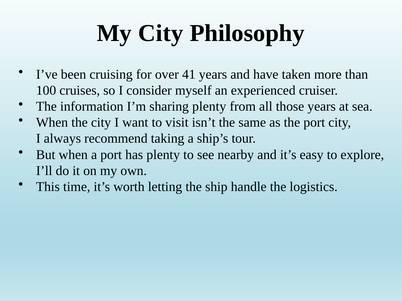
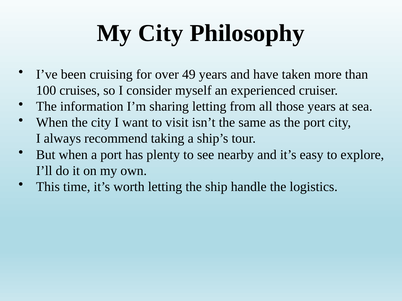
41: 41 -> 49
sharing plenty: plenty -> letting
